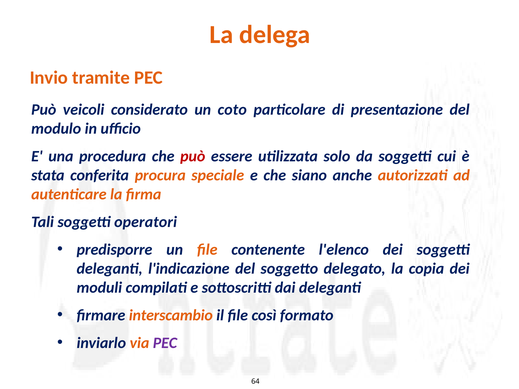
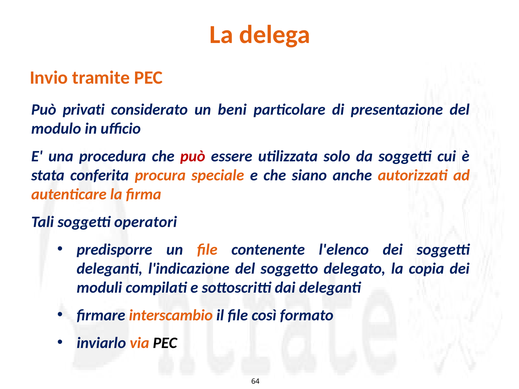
veicoli: veicoli -> privati
coto: coto -> beni
PEC at (165, 343) colour: purple -> black
